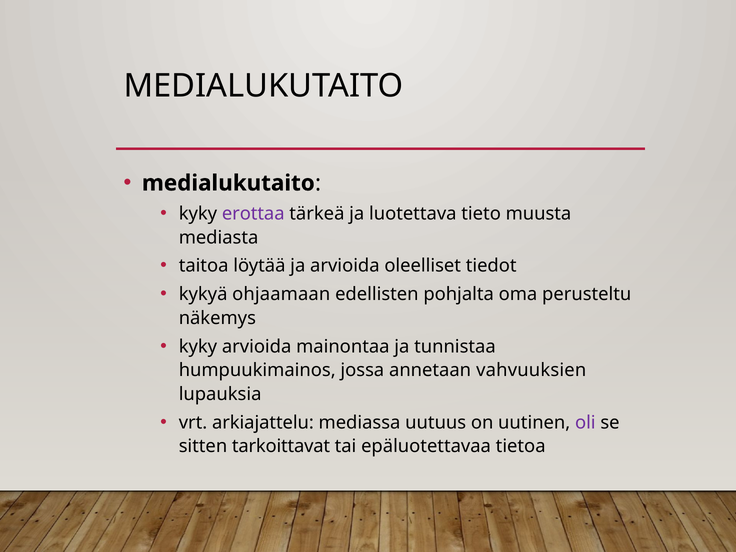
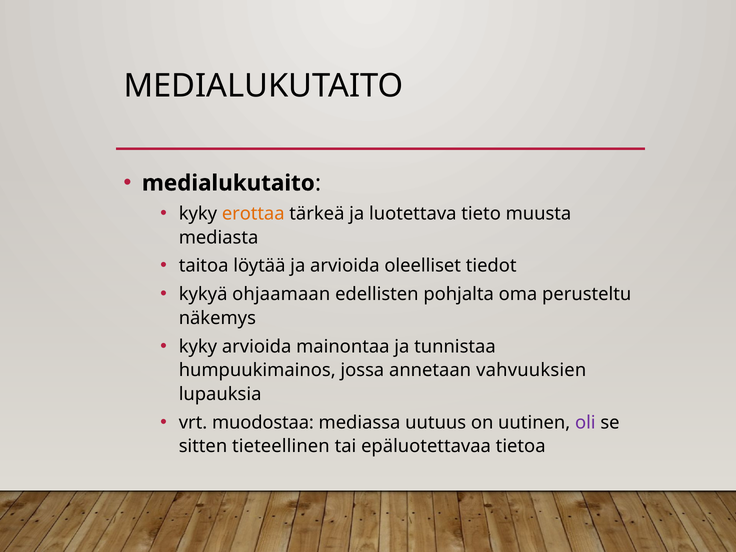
erottaa colour: purple -> orange
arkiajattelu: arkiajattelu -> muodostaa
tarkoittavat: tarkoittavat -> tieteellinen
